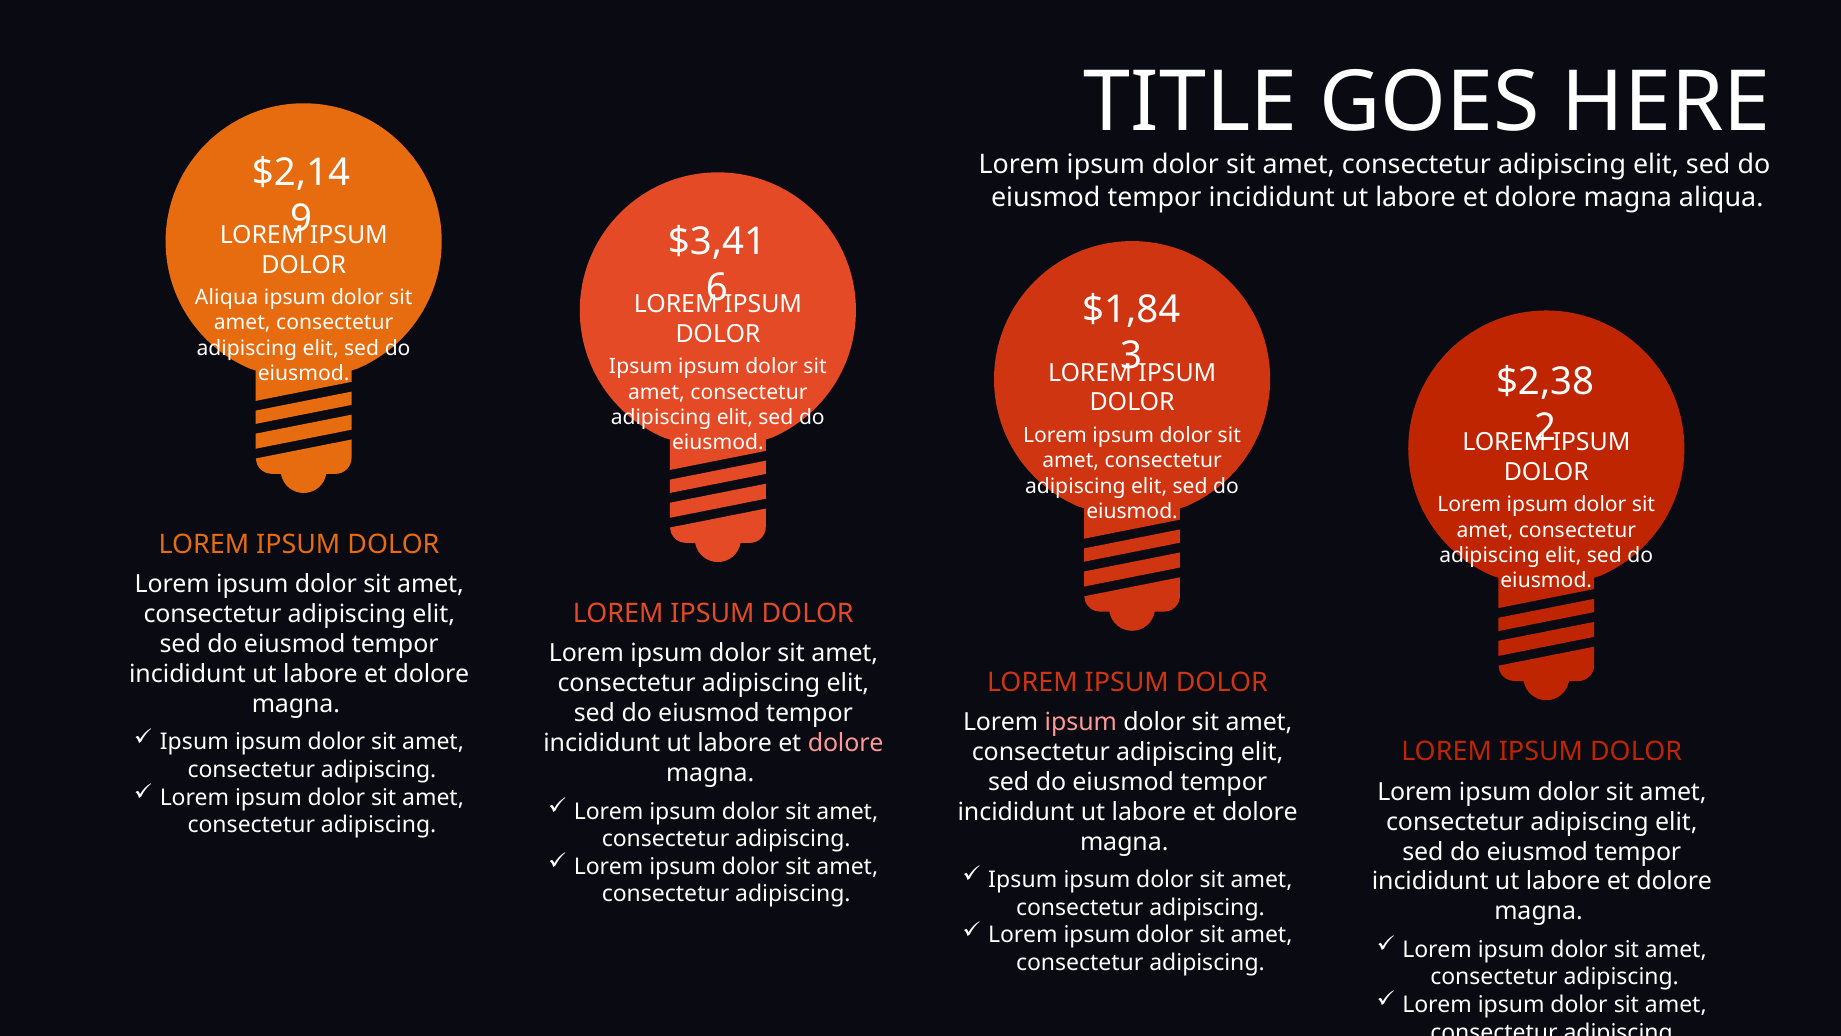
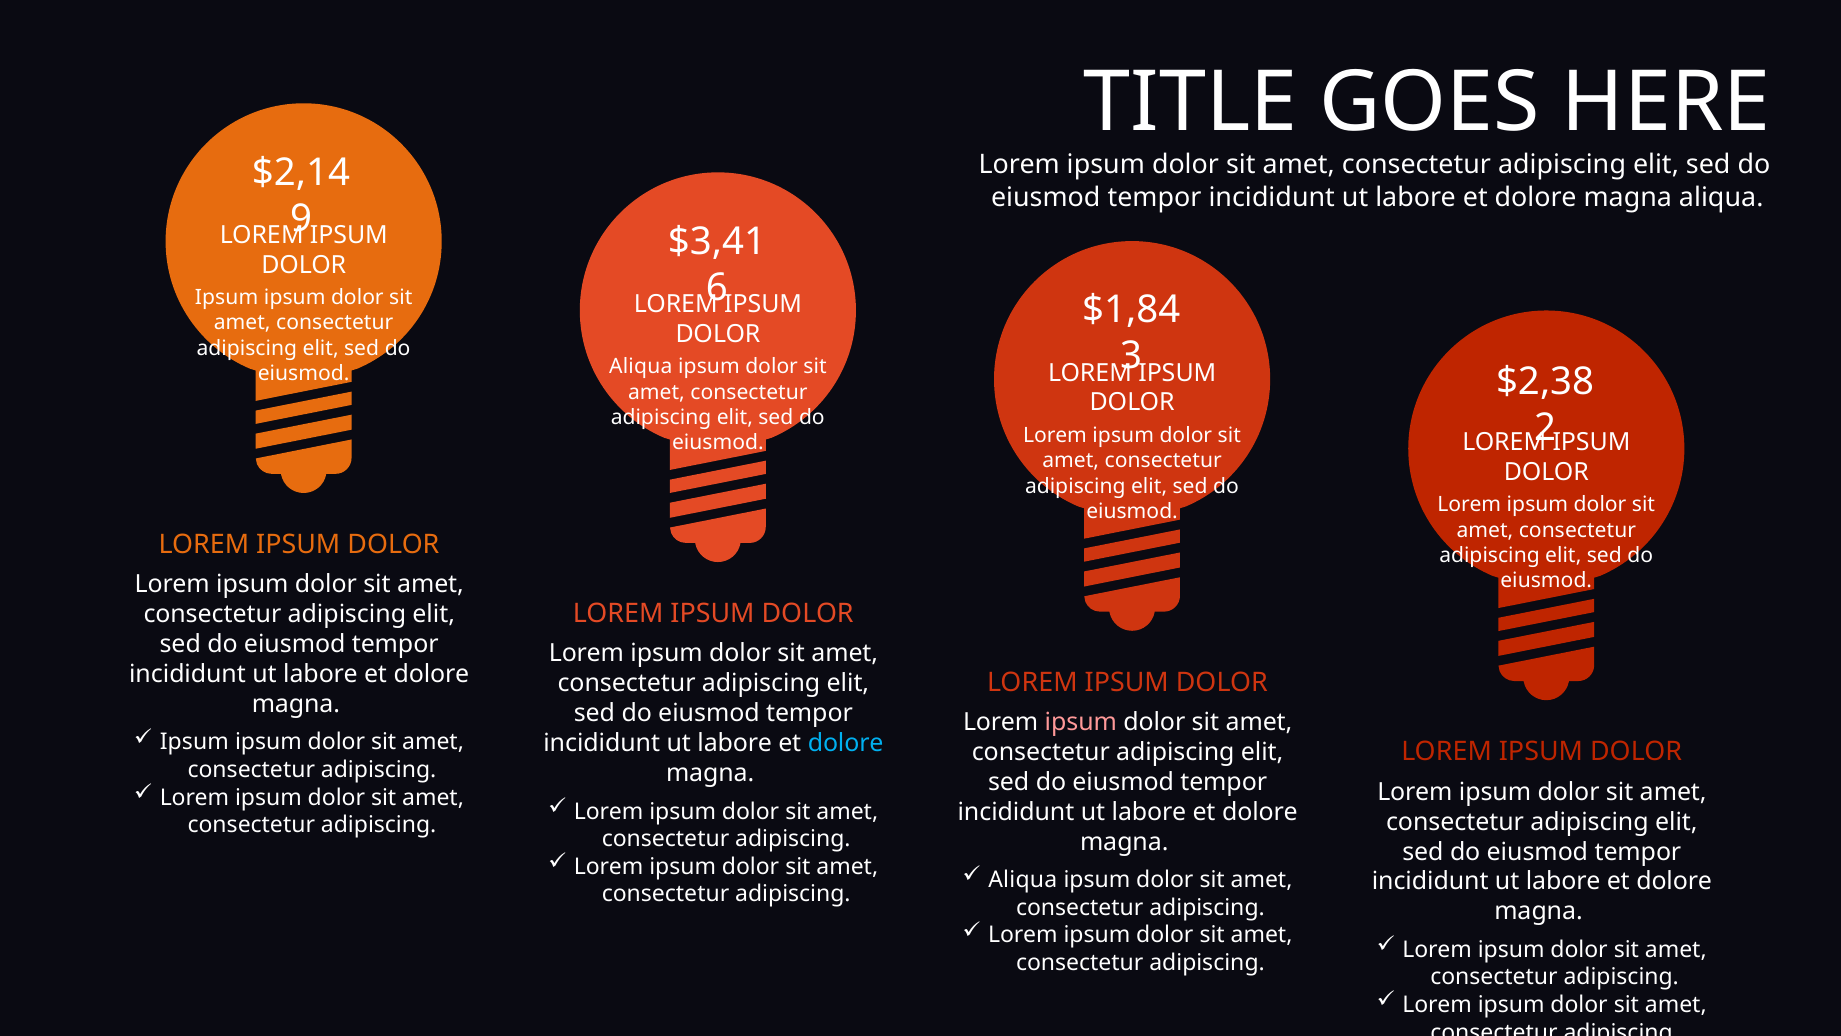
Aliqua at (227, 298): Aliqua -> Ipsum
Ipsum at (641, 367): Ipsum -> Aliqua
dolore at (846, 743) colour: pink -> light blue
Ipsum at (1023, 880): Ipsum -> Aliqua
